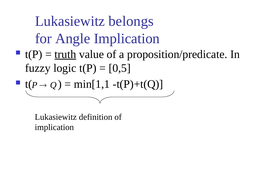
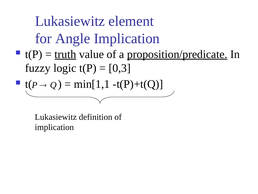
belongs: belongs -> element
proposition/predicate underline: none -> present
0,5: 0,5 -> 0,3
